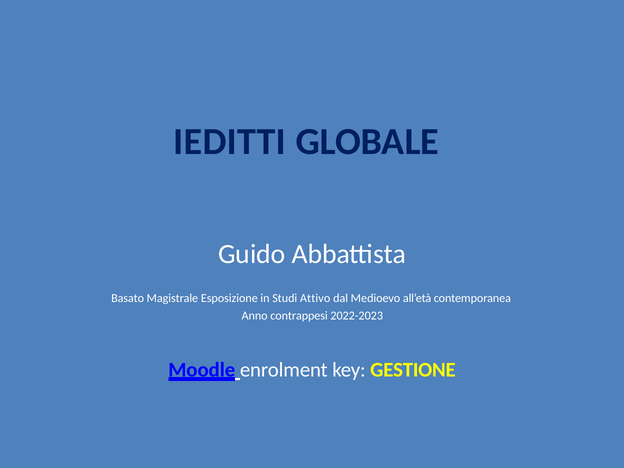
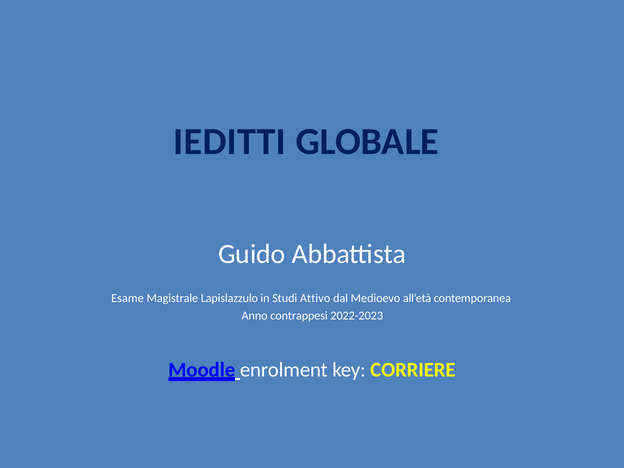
Basato: Basato -> Esame
Esposizione: Esposizione -> Lapislazzulo
GESTIONE: GESTIONE -> CORRIERE
